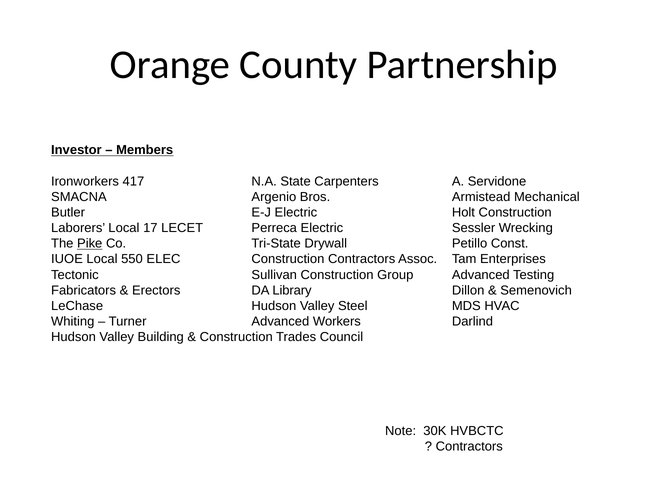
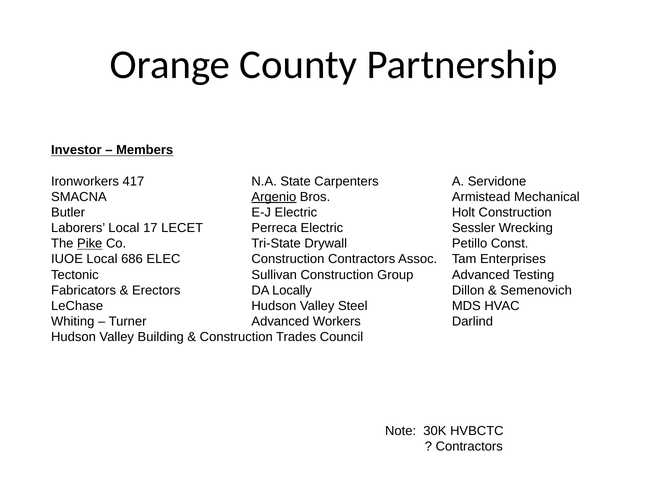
Argenio underline: none -> present
550: 550 -> 686
Library: Library -> Locally
